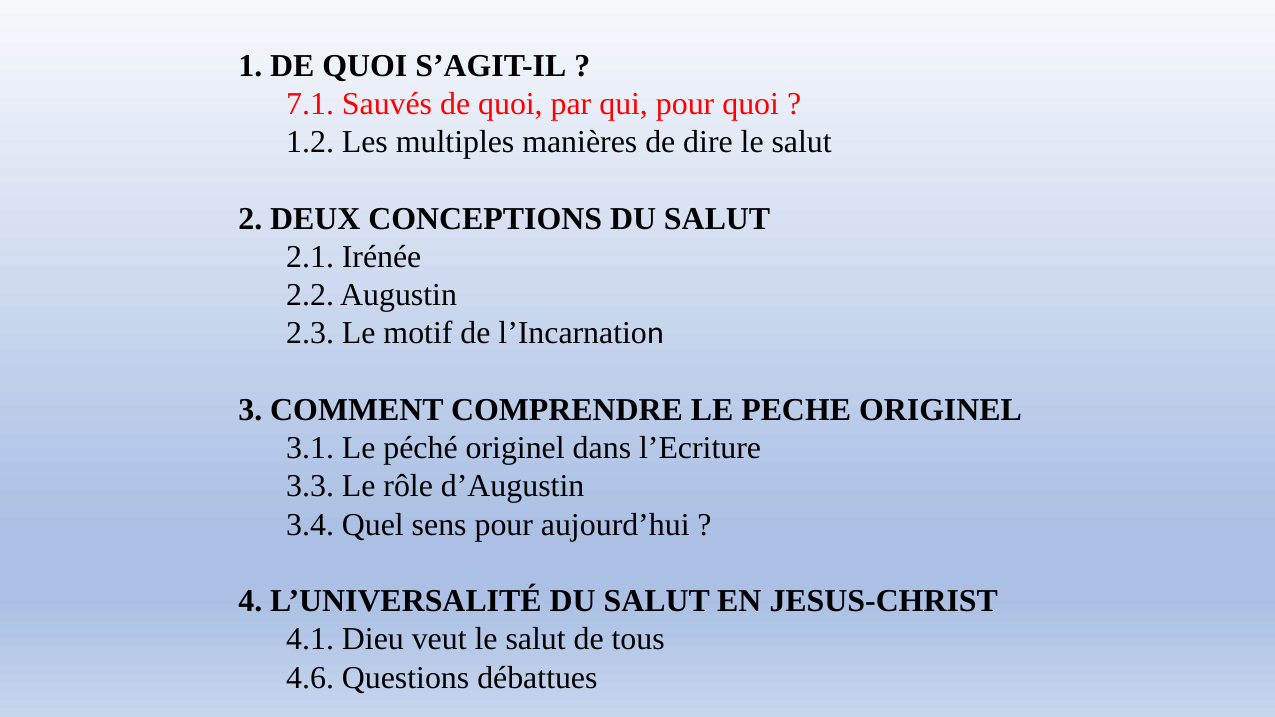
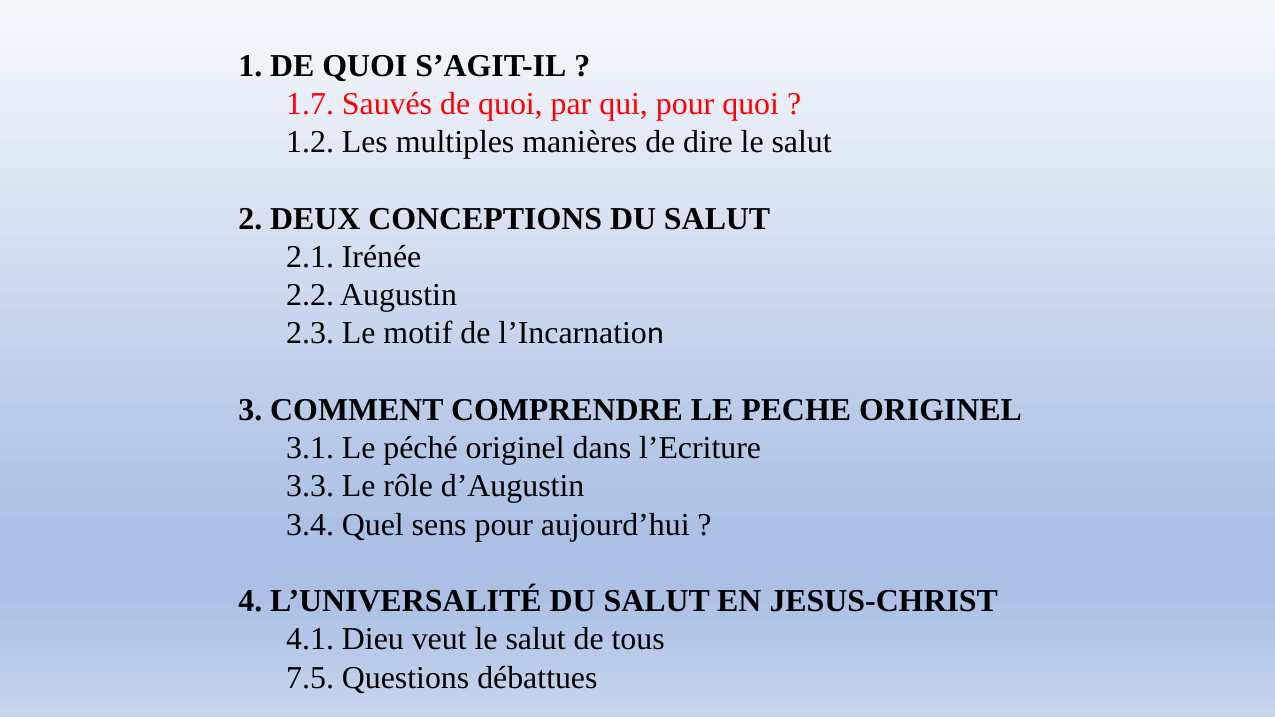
7.1: 7.1 -> 1.7
4.6: 4.6 -> 7.5
